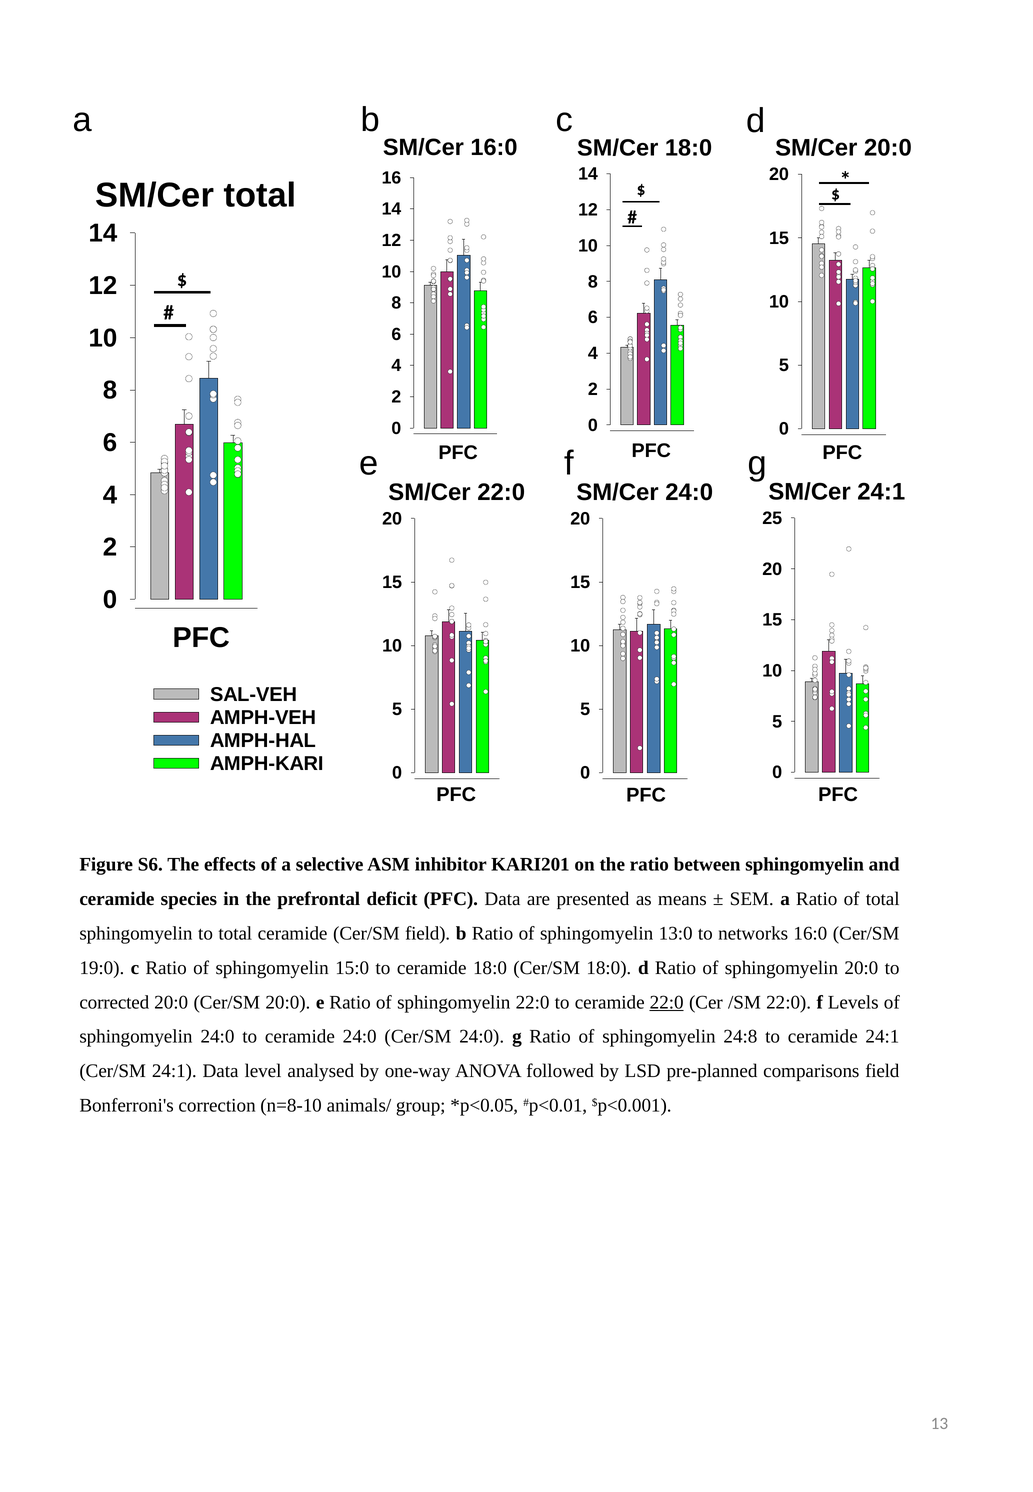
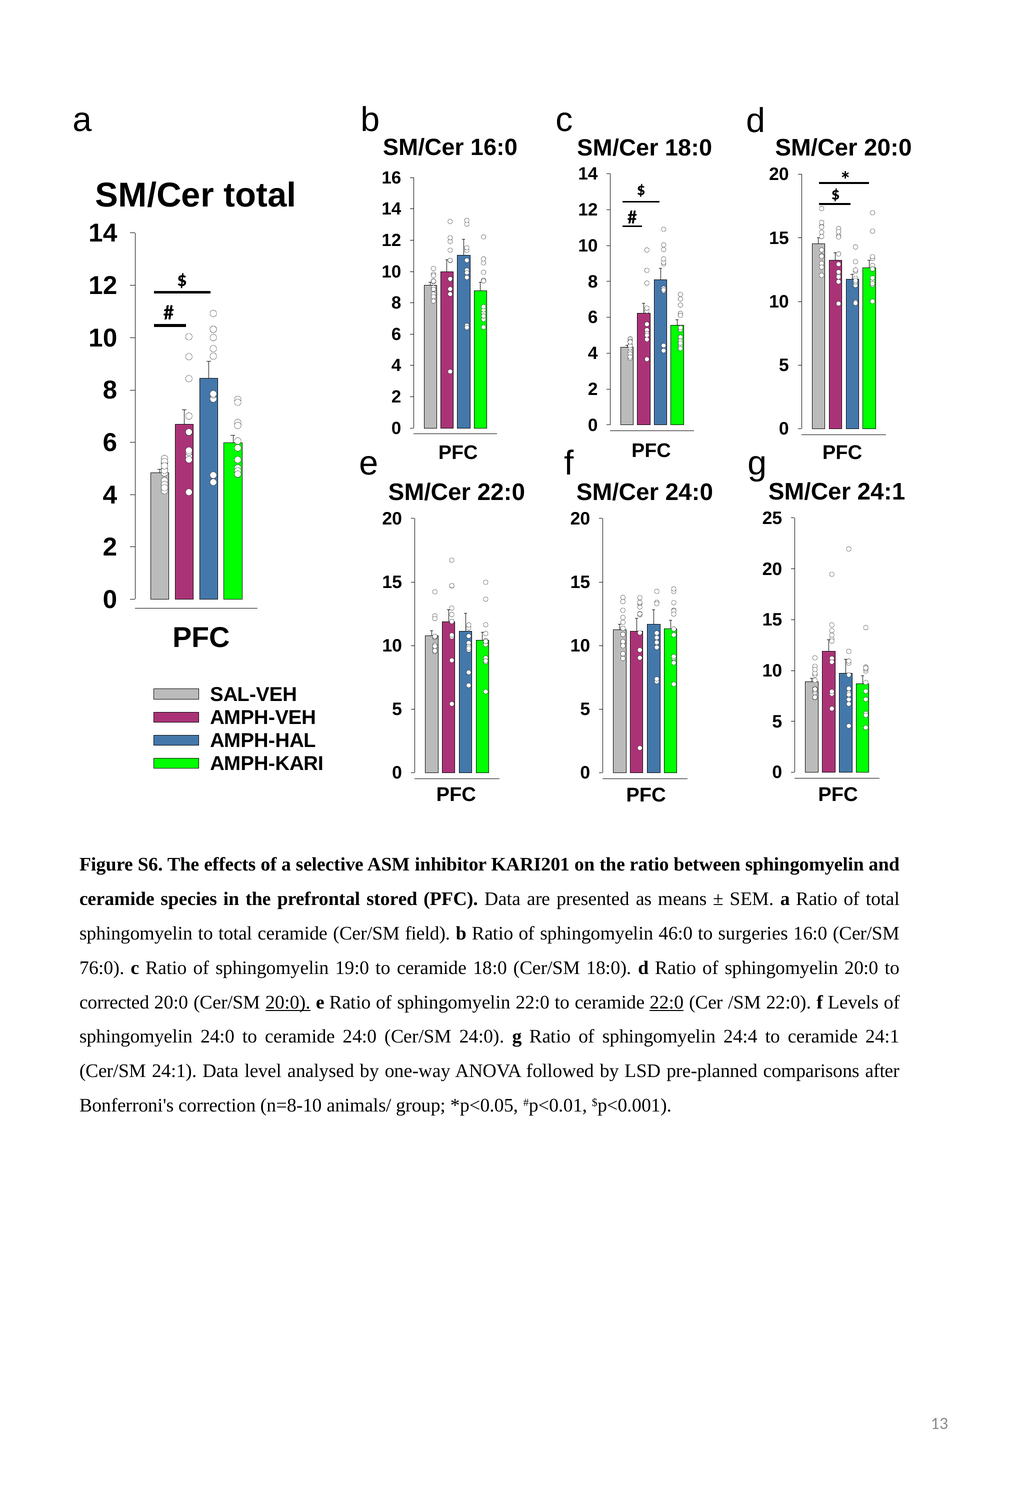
deficit: deficit -> stored
13:0: 13:0 -> 46:0
networks: networks -> surgeries
19:0: 19:0 -> 76:0
15:0: 15:0 -> 19:0
20:0 at (288, 1002) underline: none -> present
24:8: 24:8 -> 24:4
comparisons field: field -> after
